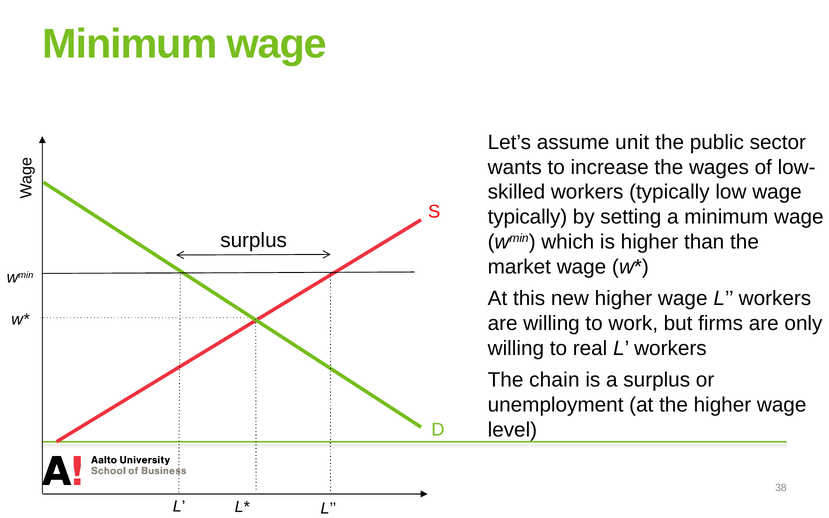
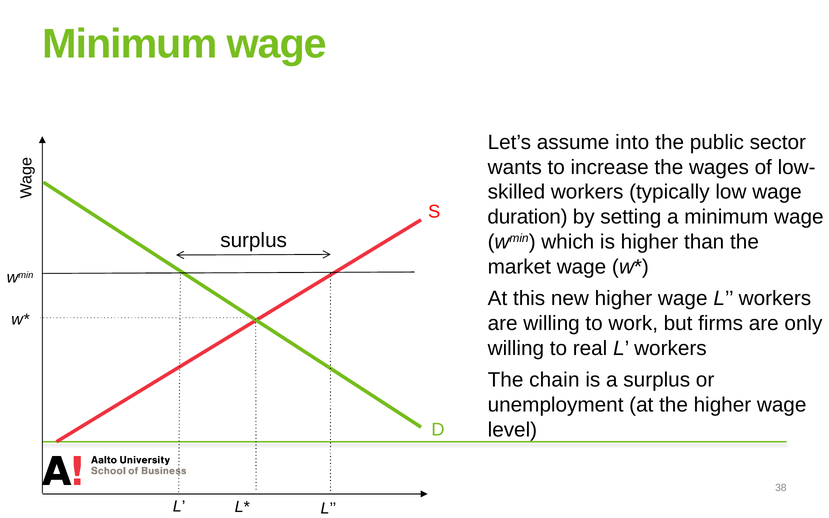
unit: unit -> into
typically at (527, 217): typically -> duration
